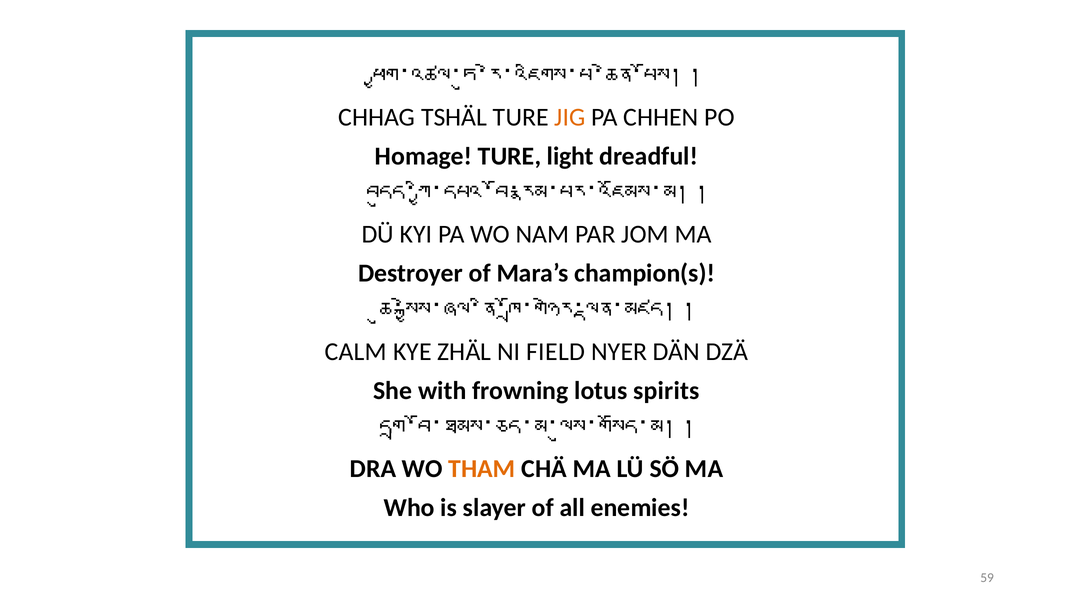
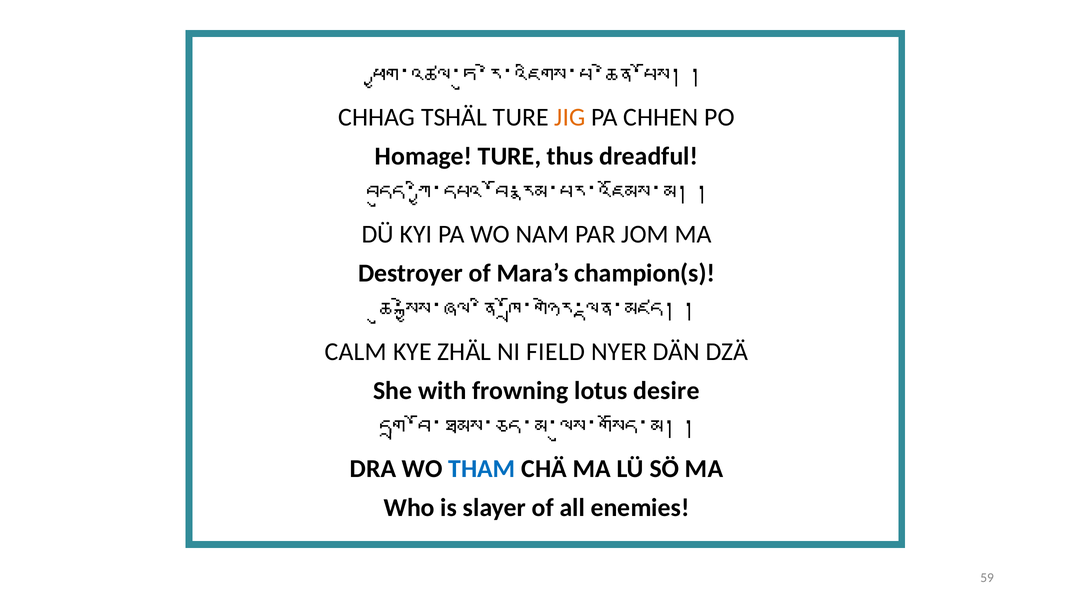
light: light -> thus
spirits: spirits -> desire
THAM colour: orange -> blue
